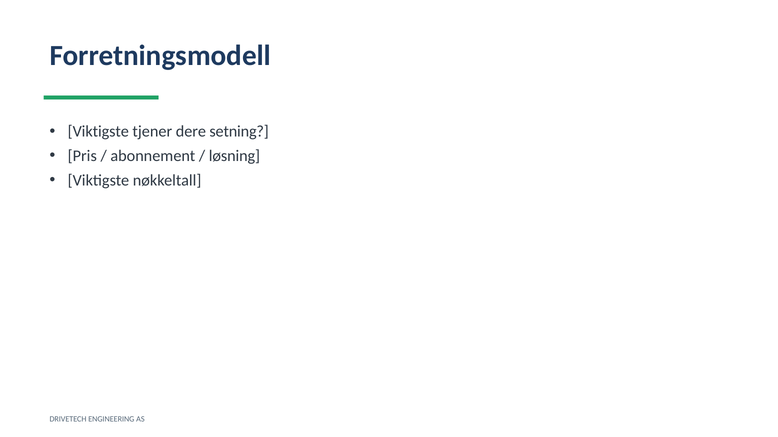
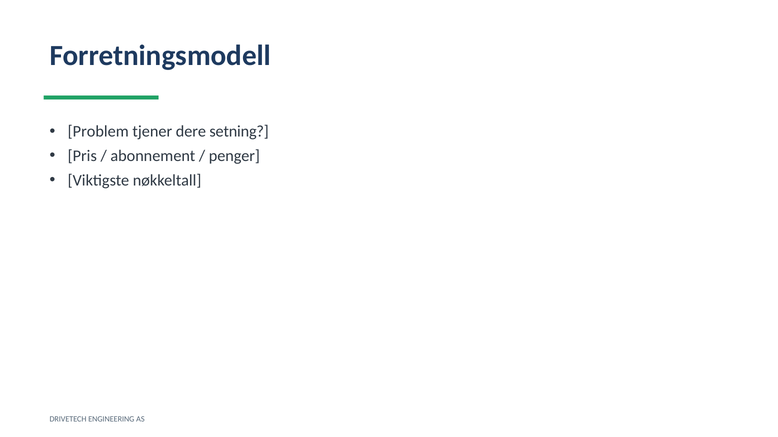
Viktigste at (98, 132): Viktigste -> Problem
løsning: løsning -> penger
